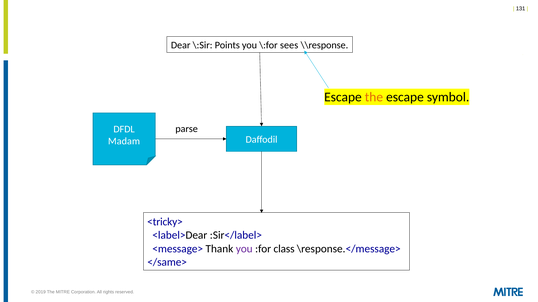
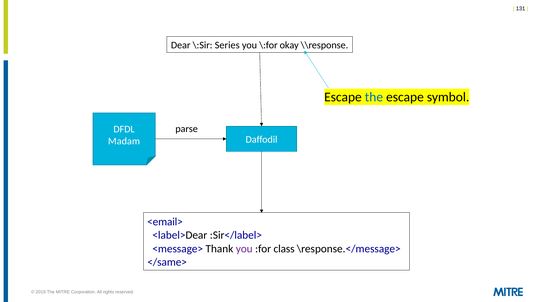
Points: Points -> Series
sees: sees -> okay
the at (374, 97) colour: orange -> blue
<tricky>: <tricky> -> <email>
